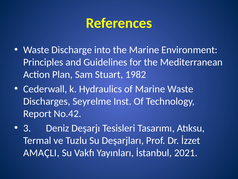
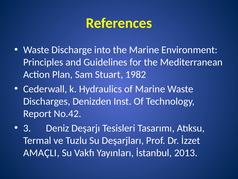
Seyrelme: Seyrelme -> Denizden
2021: 2021 -> 2013
